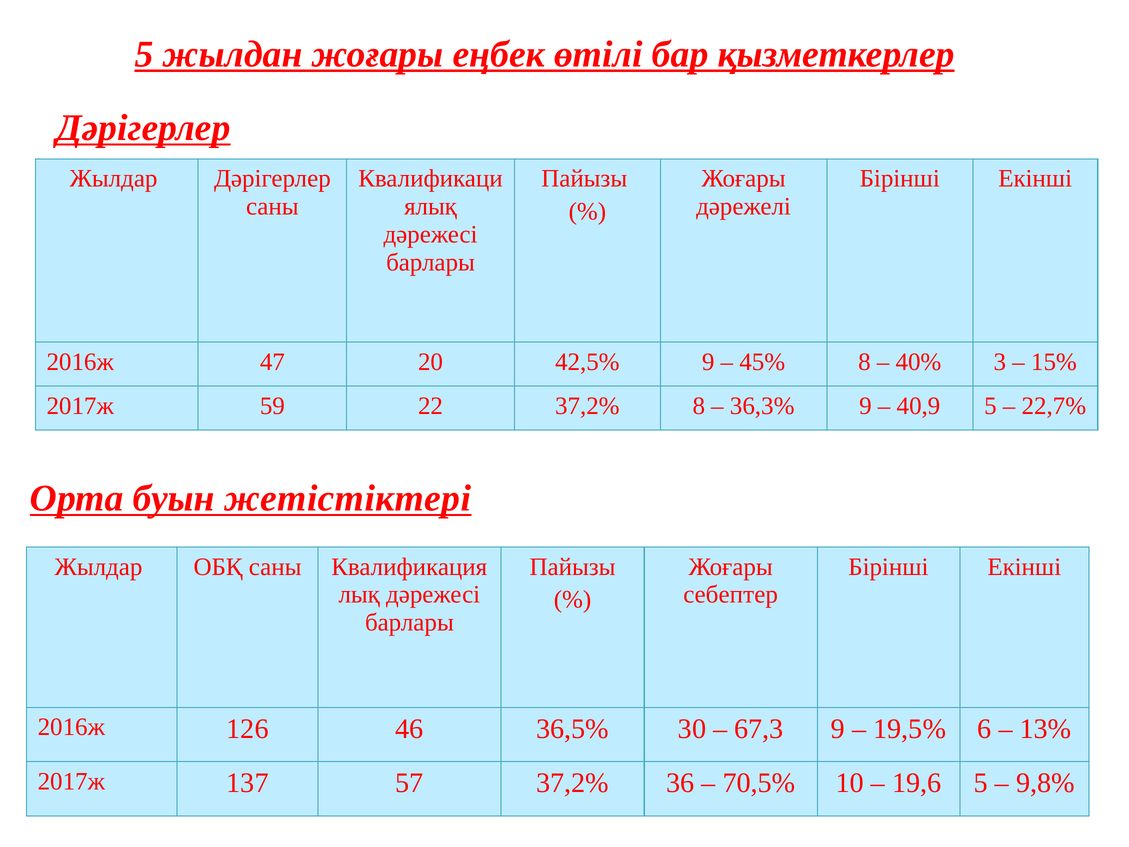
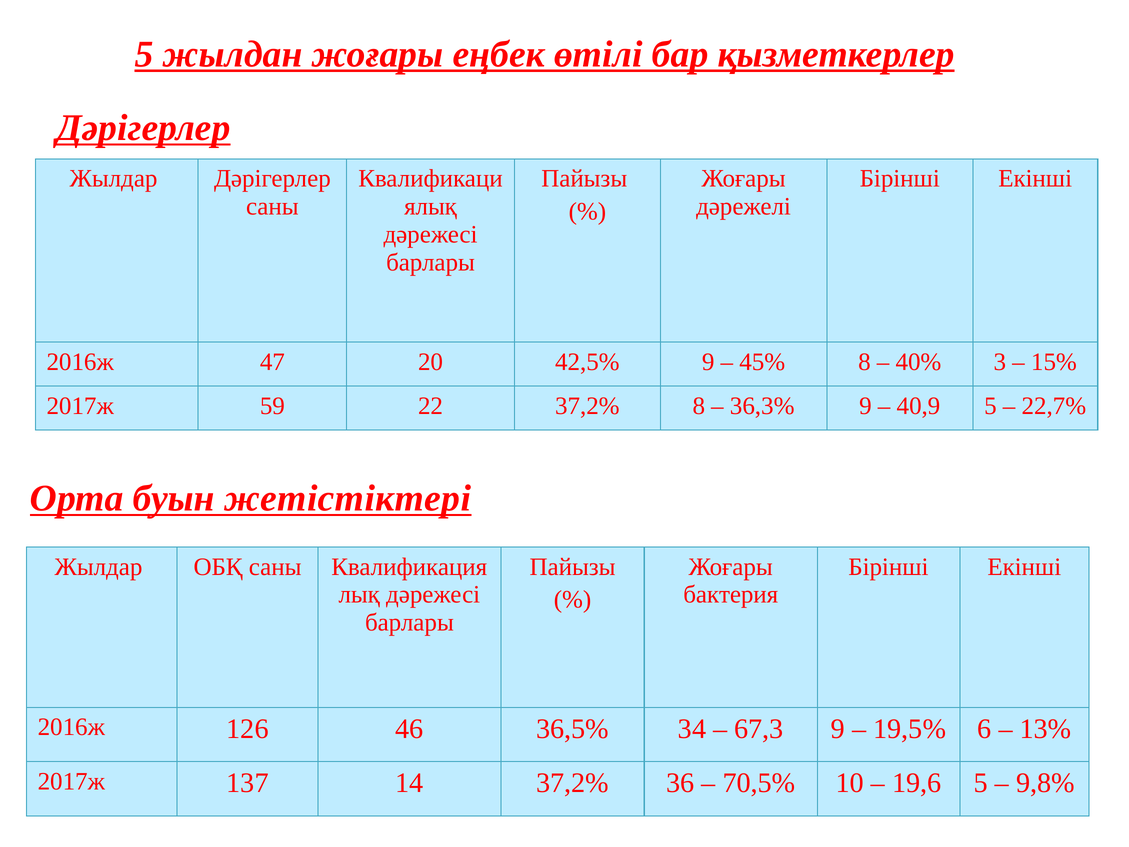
себептер: себептер -> бактерия
30: 30 -> 34
57: 57 -> 14
